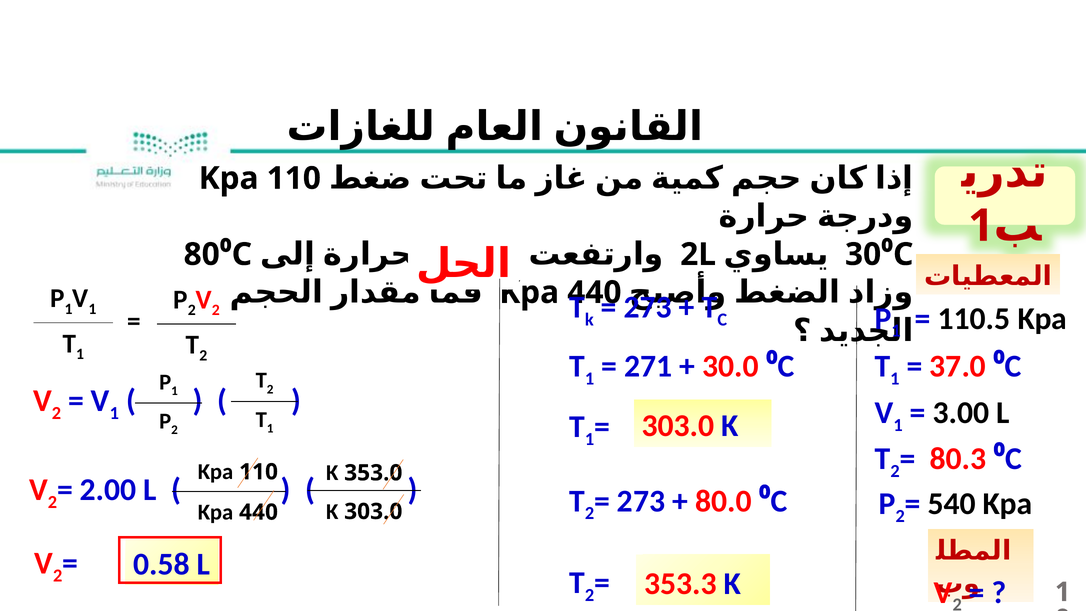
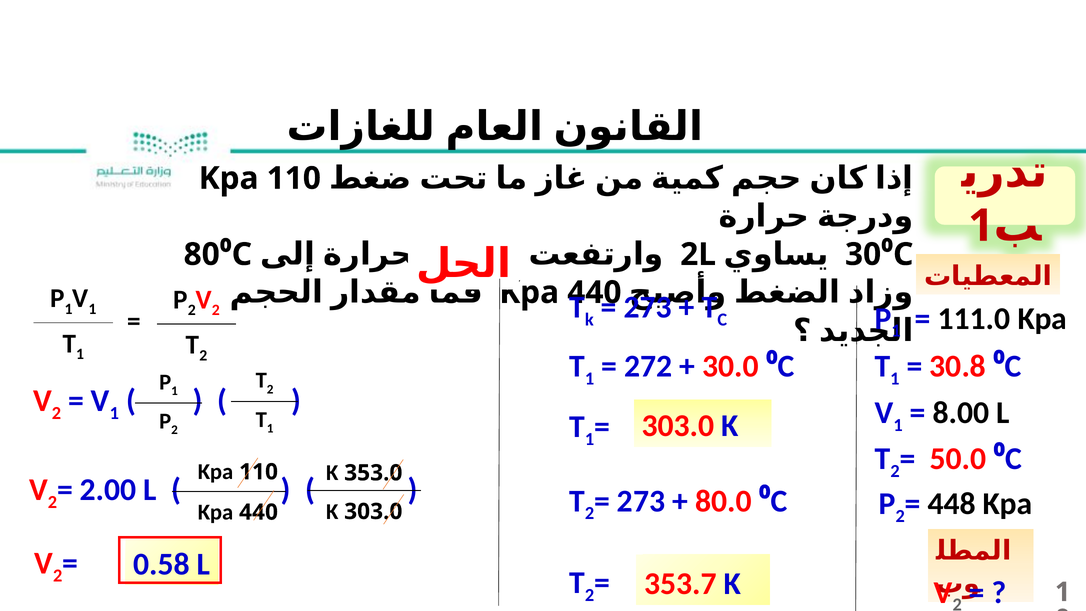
110.5: 110.5 -> 111.0
37.0: 37.0 -> 30.8
271: 271 -> 272
3.00: 3.00 -> 8.00
80.3: 80.3 -> 50.0
540: 540 -> 448
353.3: 353.3 -> 353.7
